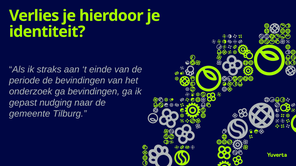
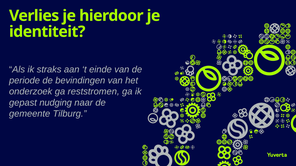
ga bevindingen: bevindingen -> reststromen
